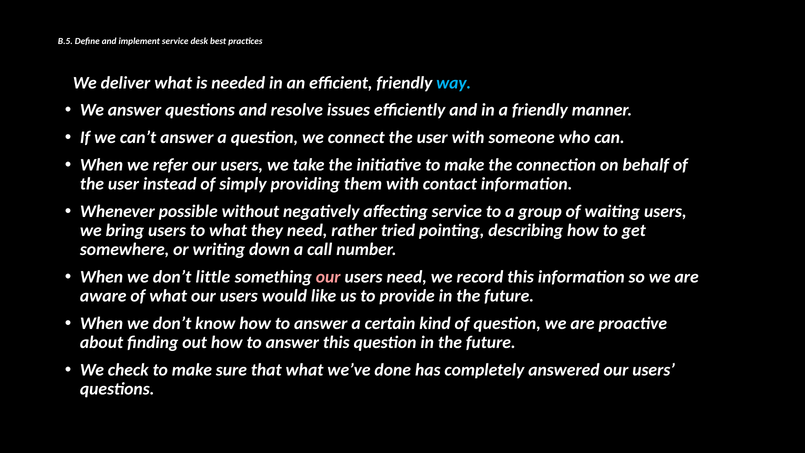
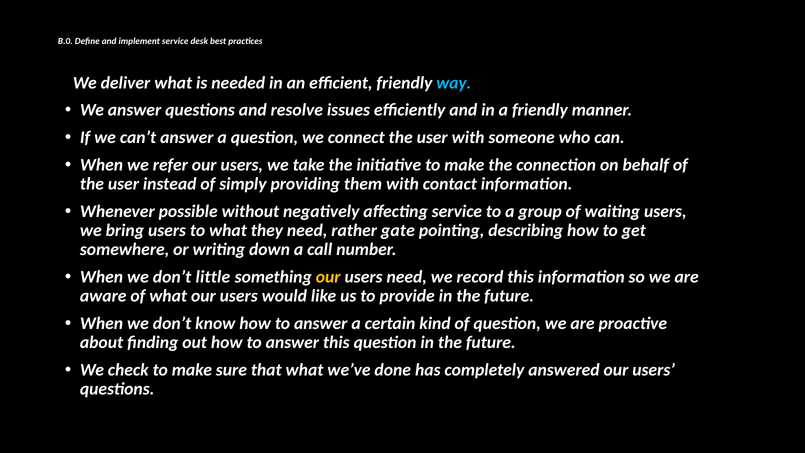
B.5: B.5 -> B.0
tried: tried -> gate
our at (328, 277) colour: pink -> yellow
